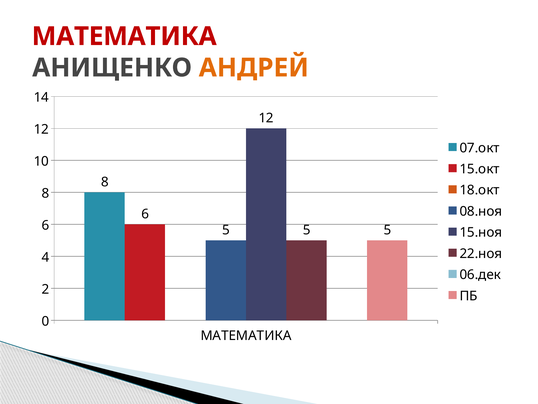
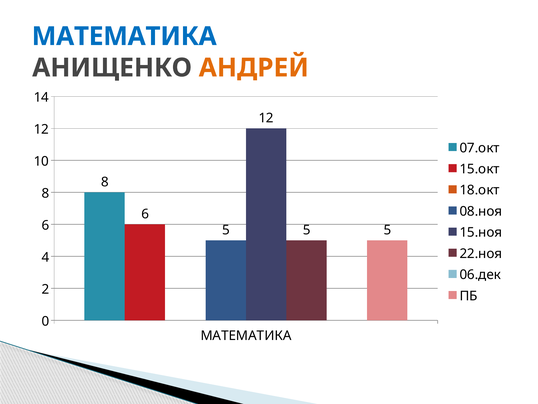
МАТЕМАТИКА at (124, 36) colour: red -> blue
